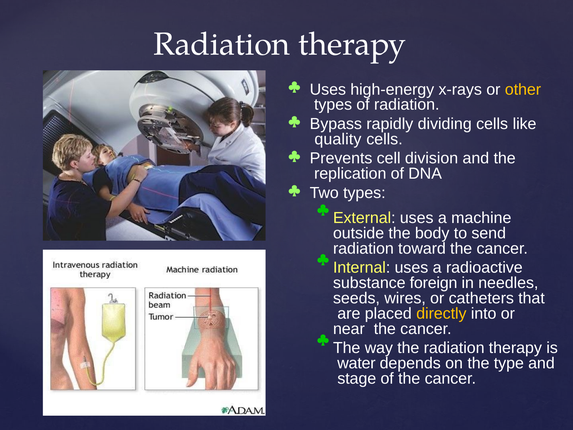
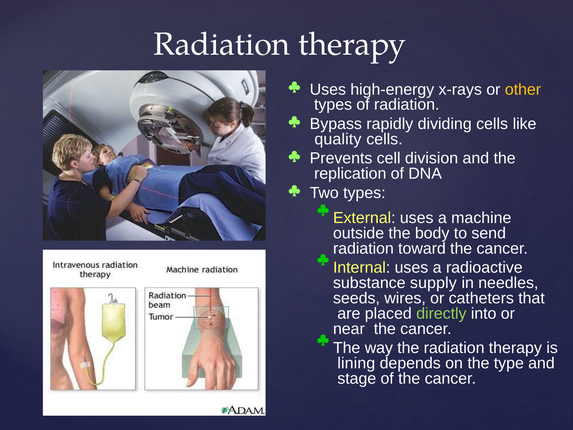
foreign: foreign -> supply
directly colour: yellow -> light green
water: water -> lining
